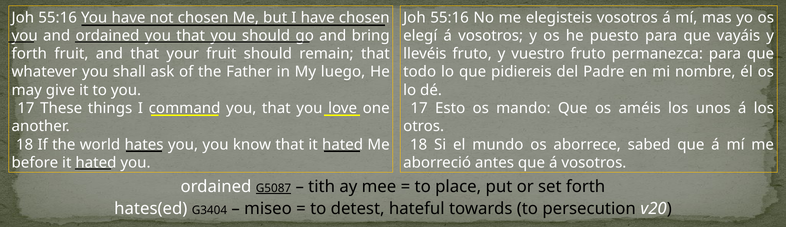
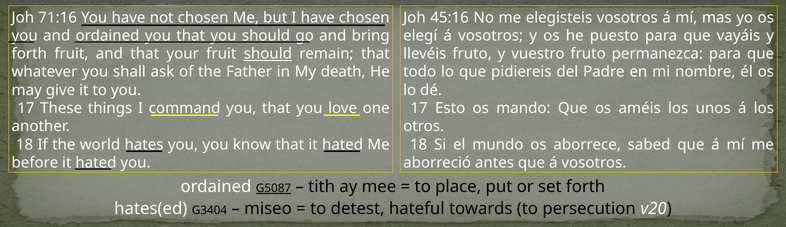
55:16 at (58, 17): 55:16 -> 71:16
55:16 at (450, 17): 55:16 -> 45:16
should at (268, 54) underline: none -> present
luego: luego -> death
